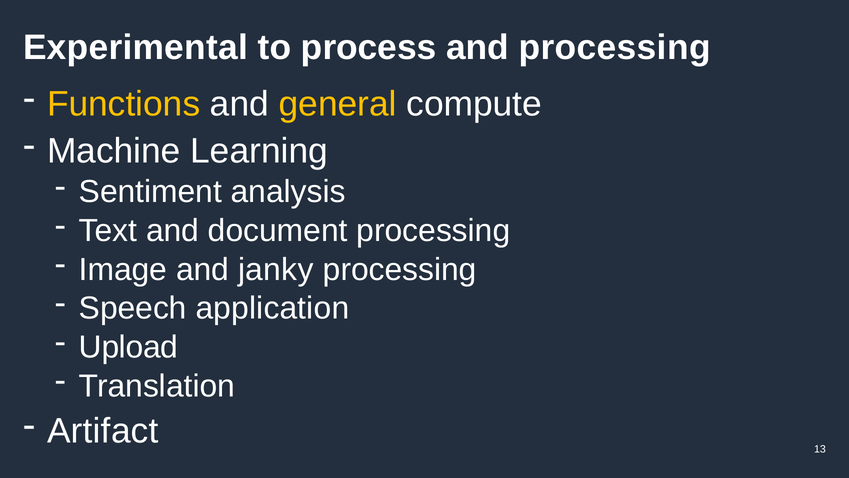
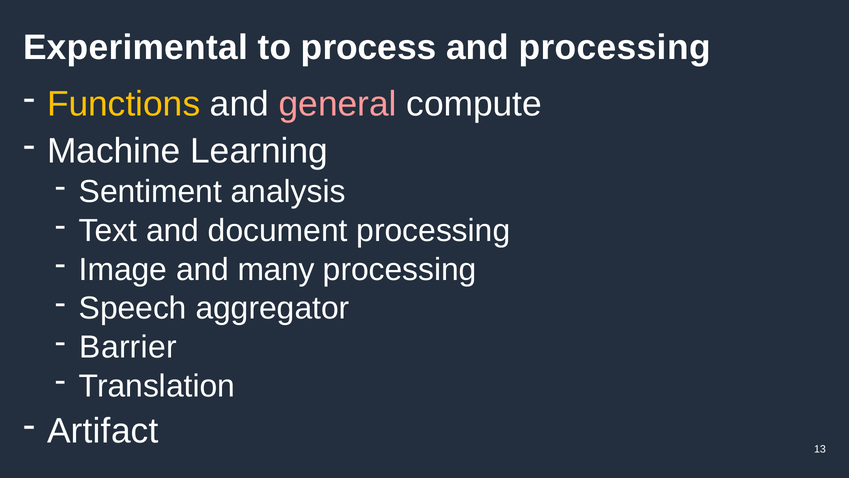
general colour: yellow -> pink
janky: janky -> many
application: application -> aggregator
Upload: Upload -> Barrier
